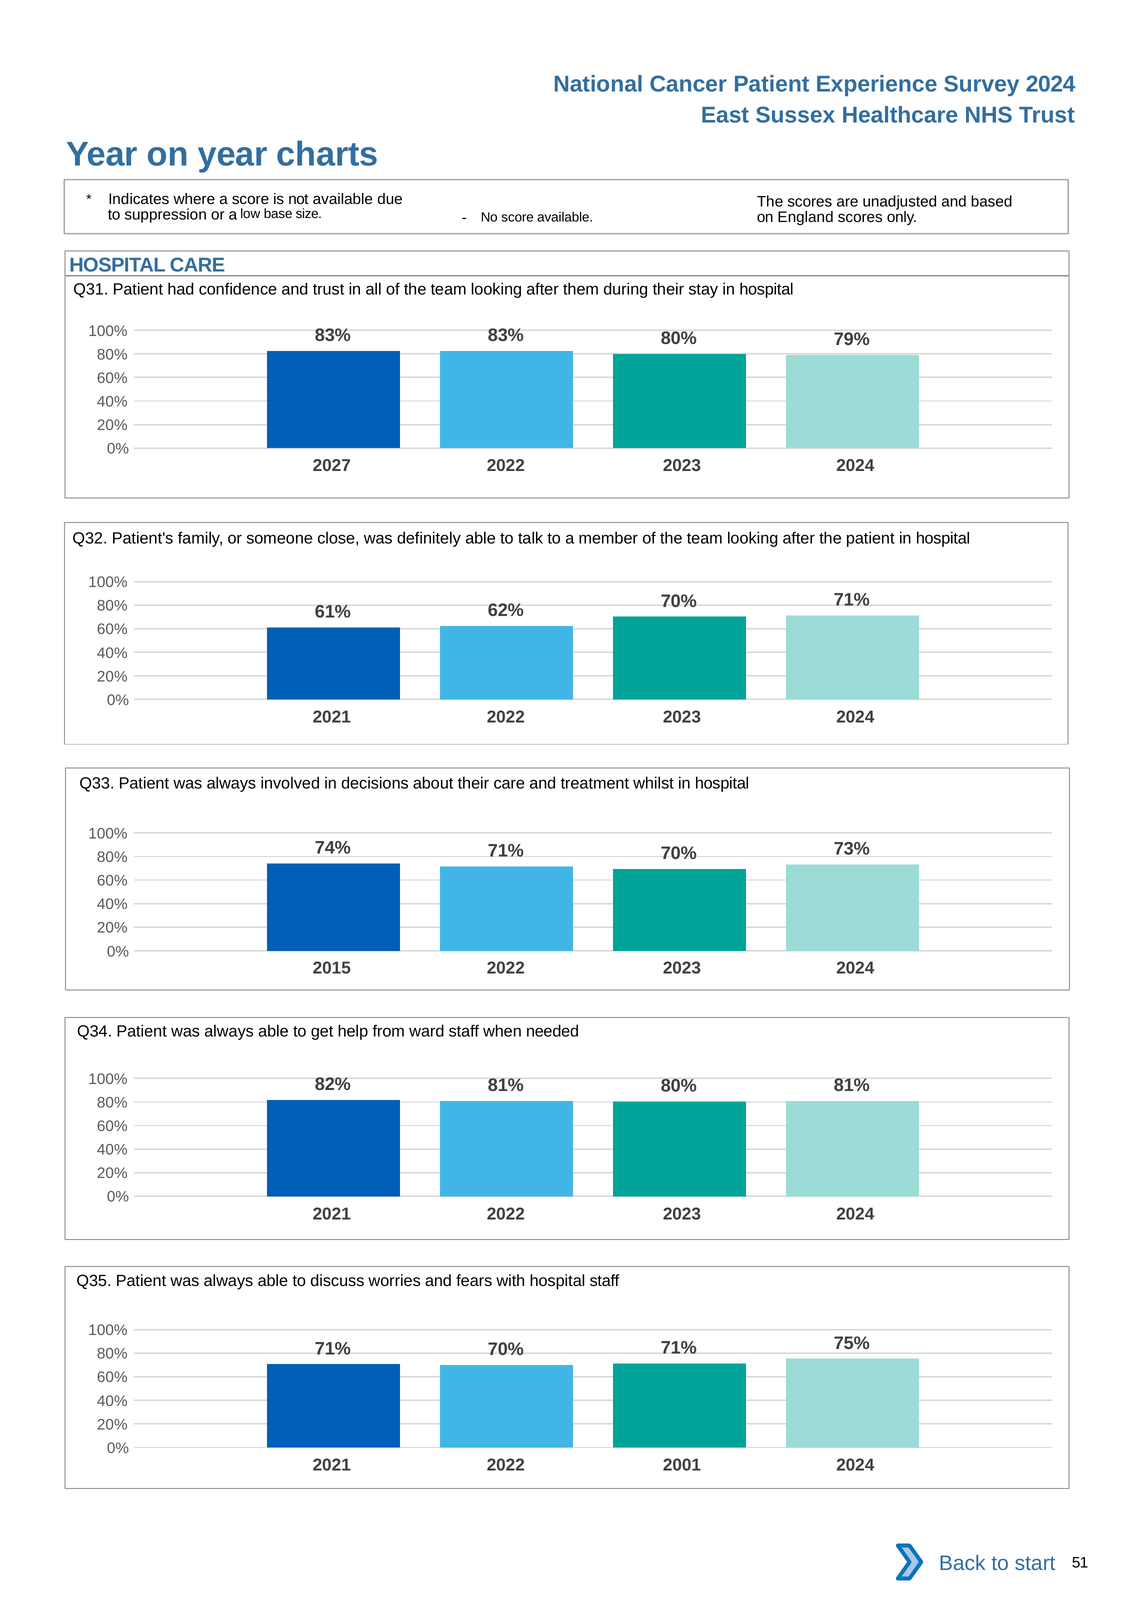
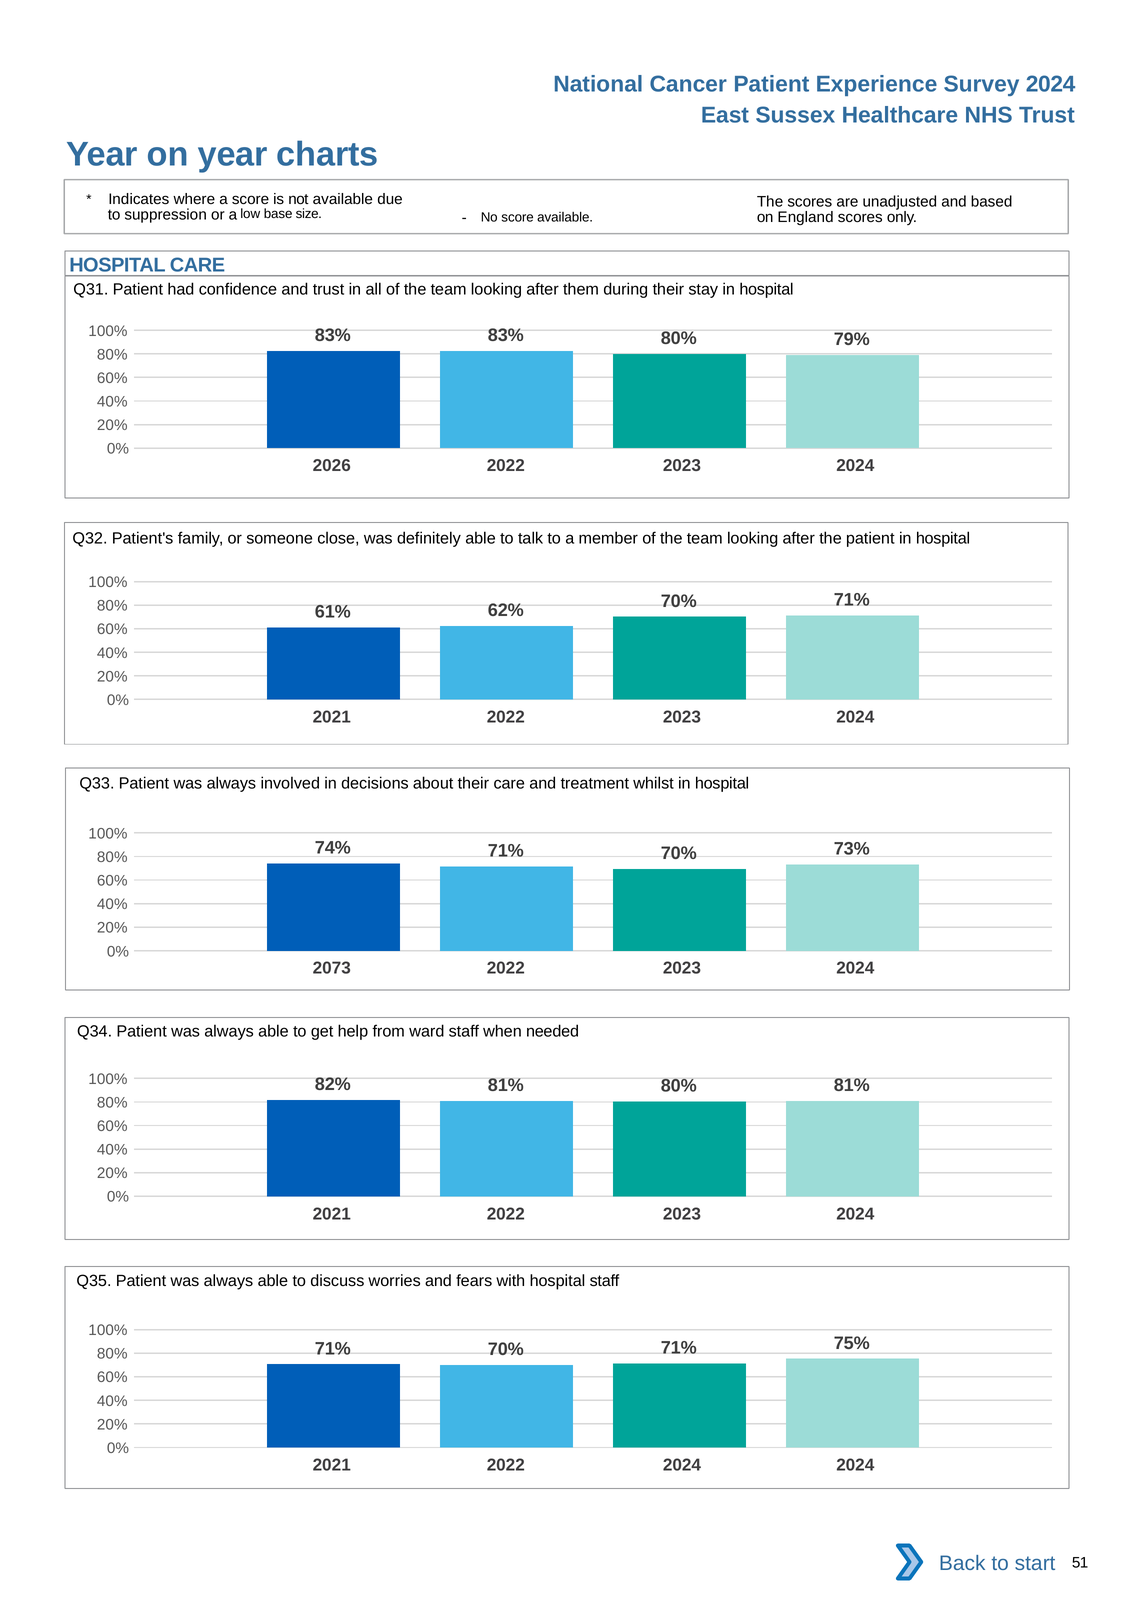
2027: 2027 -> 2026
2015: 2015 -> 2073
2022 2001: 2001 -> 2024
